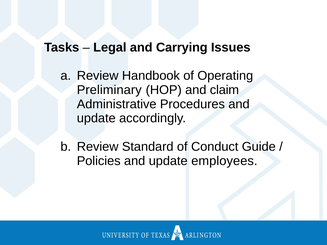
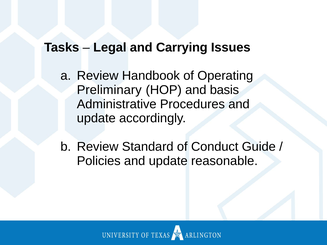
claim: claim -> basis
employees: employees -> reasonable
